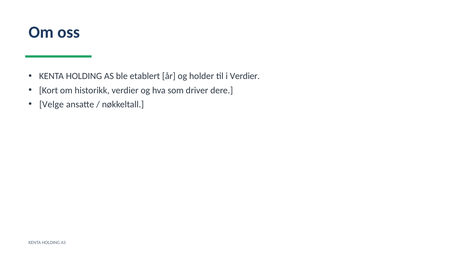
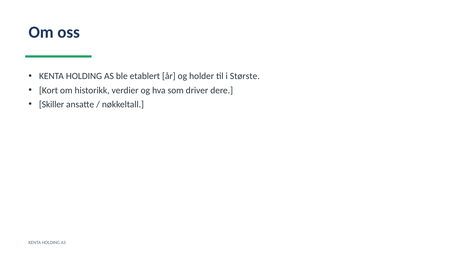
i Verdier: Verdier -> Største
Velge: Velge -> Skiller
